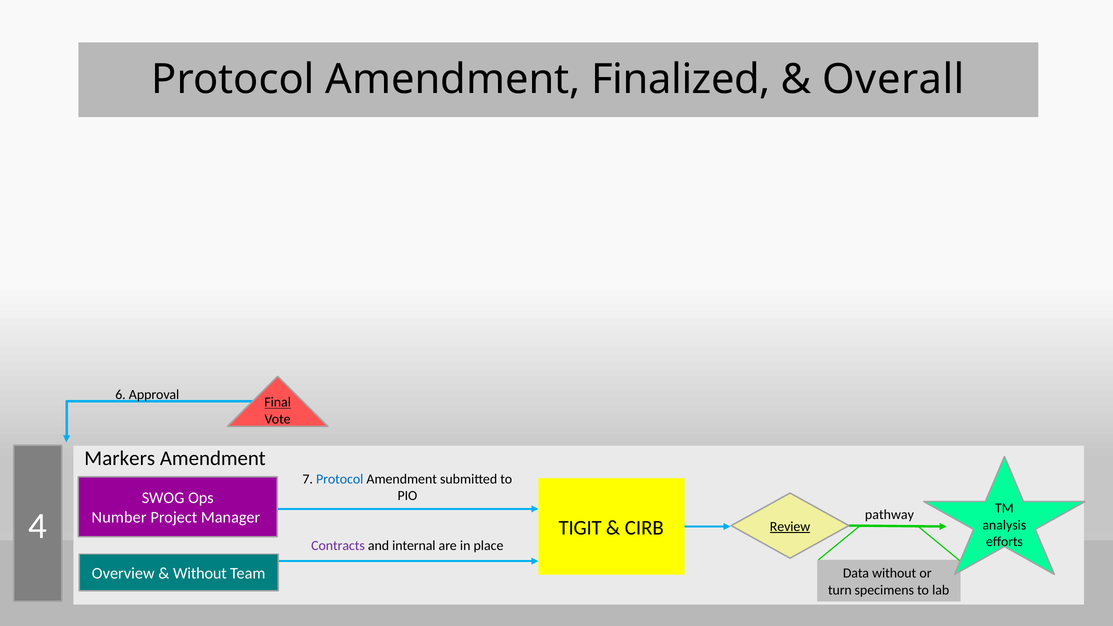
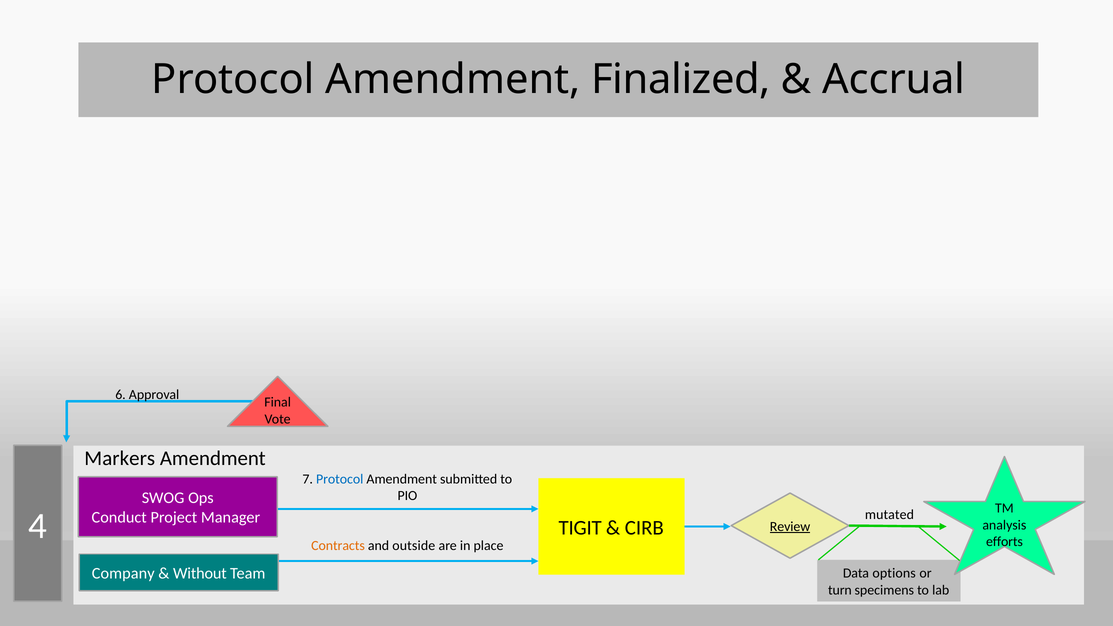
Overall: Overall -> Accrual
Final underline: present -> none
pathway: pathway -> mutated
Number: Number -> Conduct
Contracts colour: purple -> orange
internal: internal -> outside
Overview: Overview -> Company
Data without: without -> options
